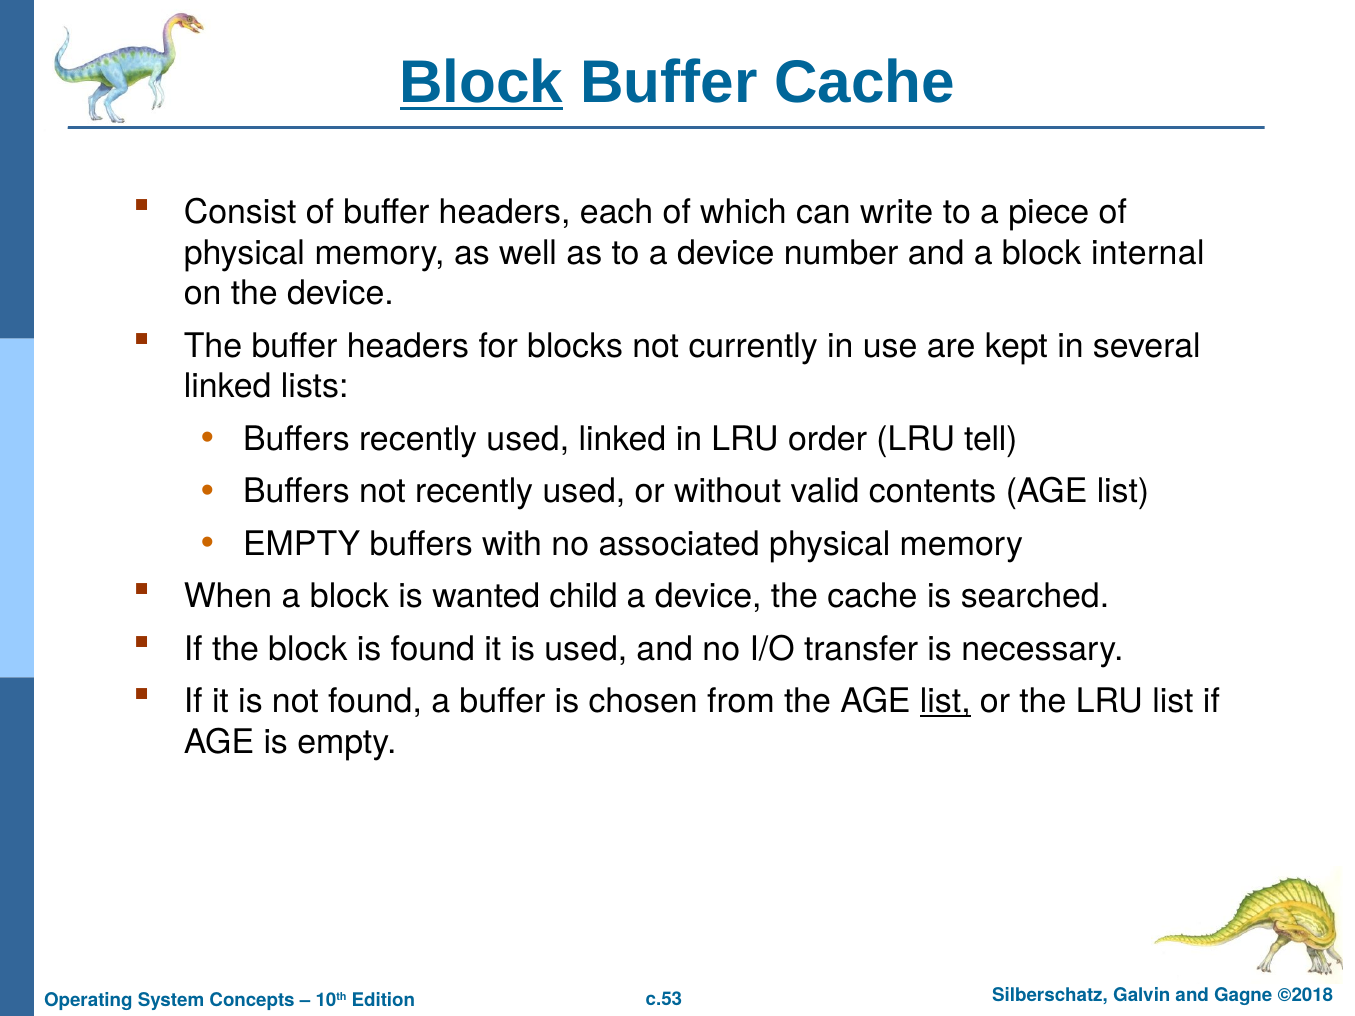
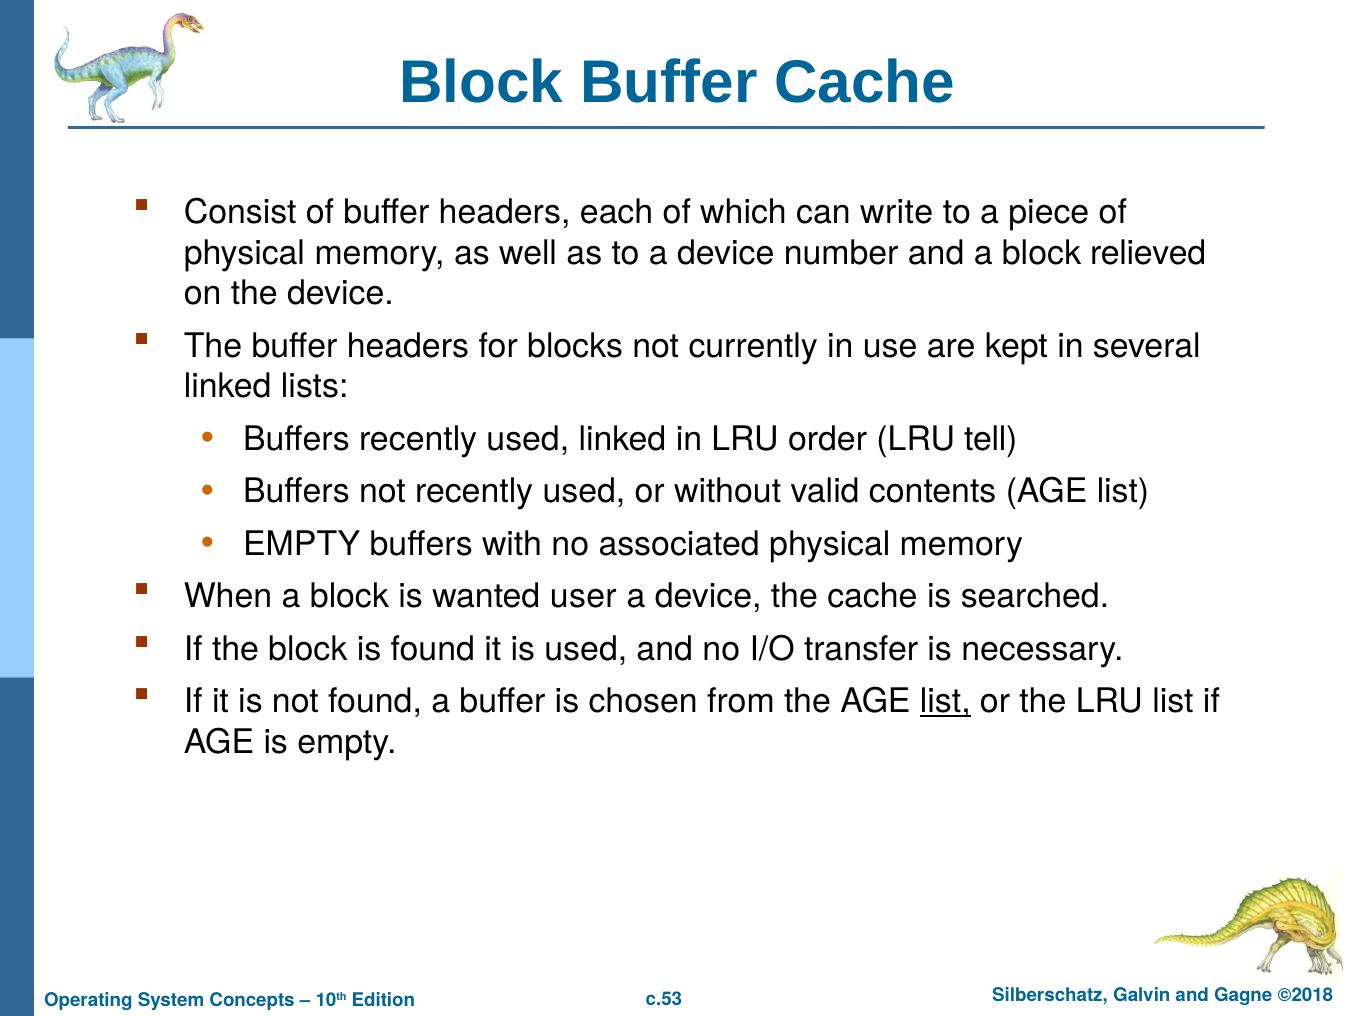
Block at (481, 83) underline: present -> none
internal: internal -> relieved
child: child -> user
